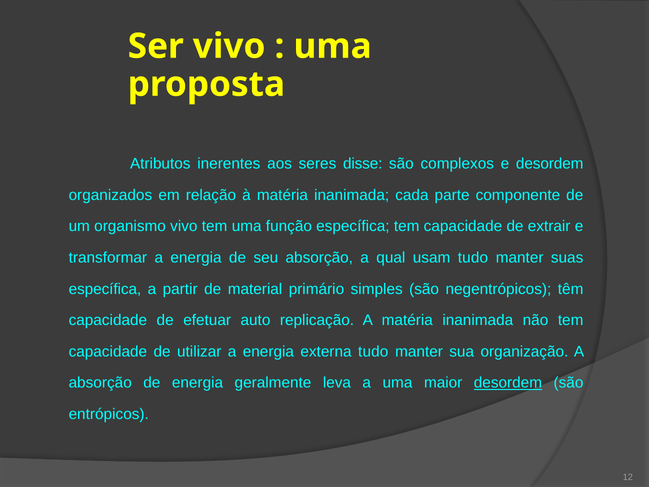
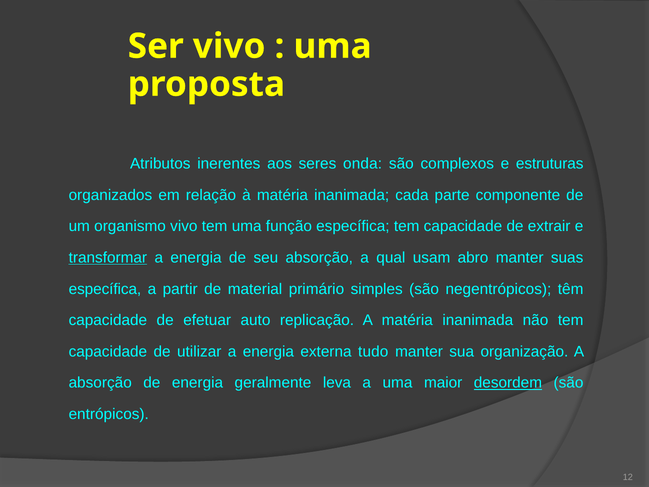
disse: disse -> onda
e desordem: desordem -> estruturas
transformar underline: none -> present
usam tudo: tudo -> abro
